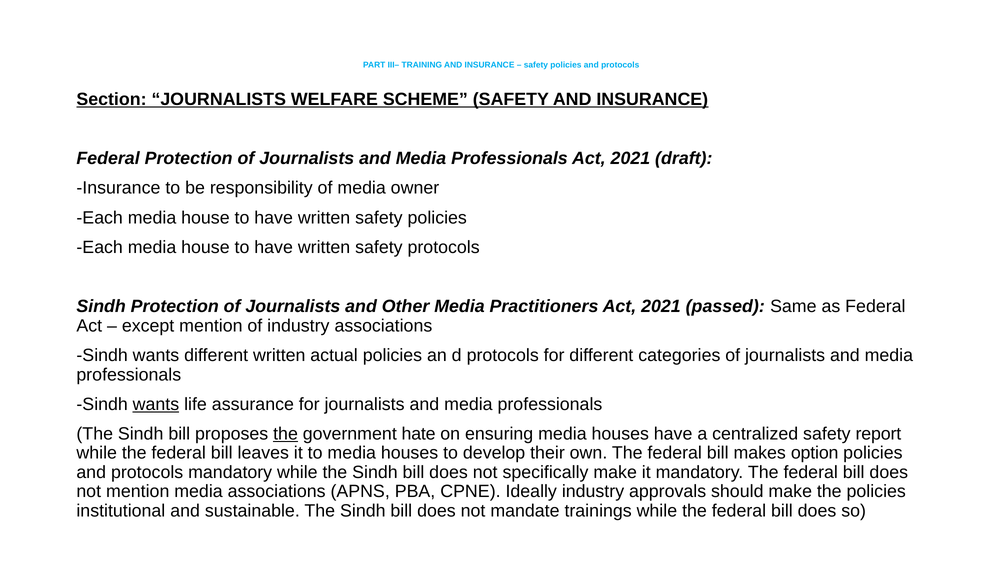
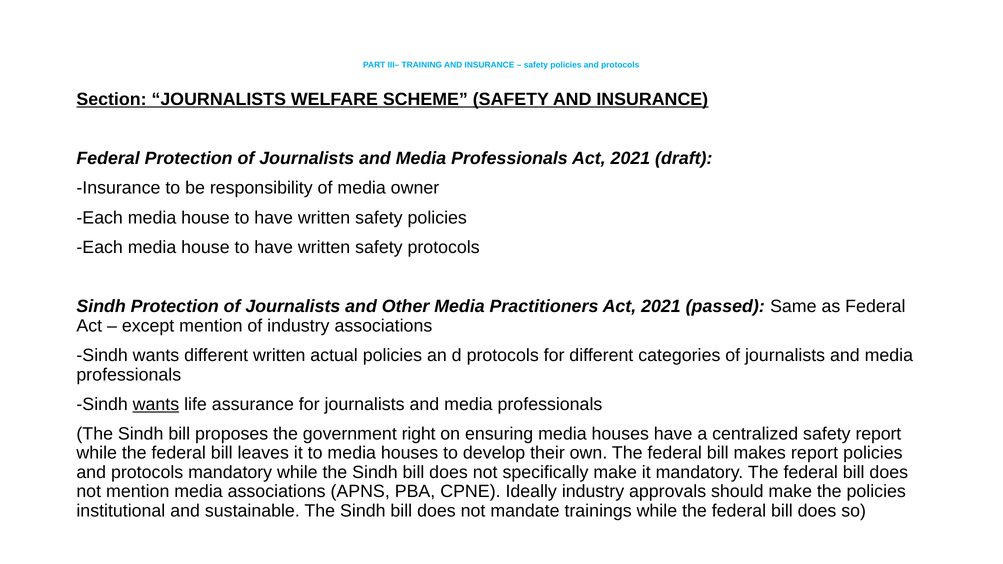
the at (286, 434) underline: present -> none
hate: hate -> right
makes option: option -> report
